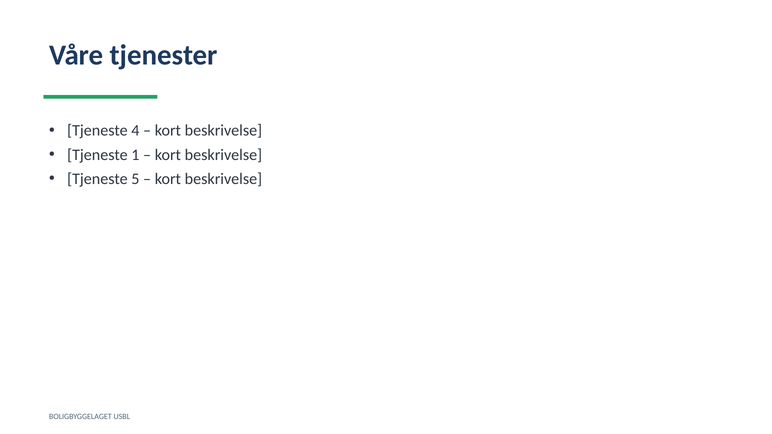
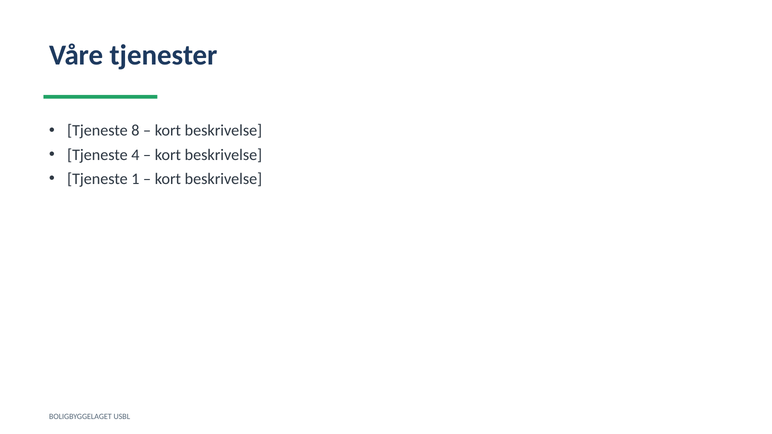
4: 4 -> 8
1: 1 -> 4
5: 5 -> 1
